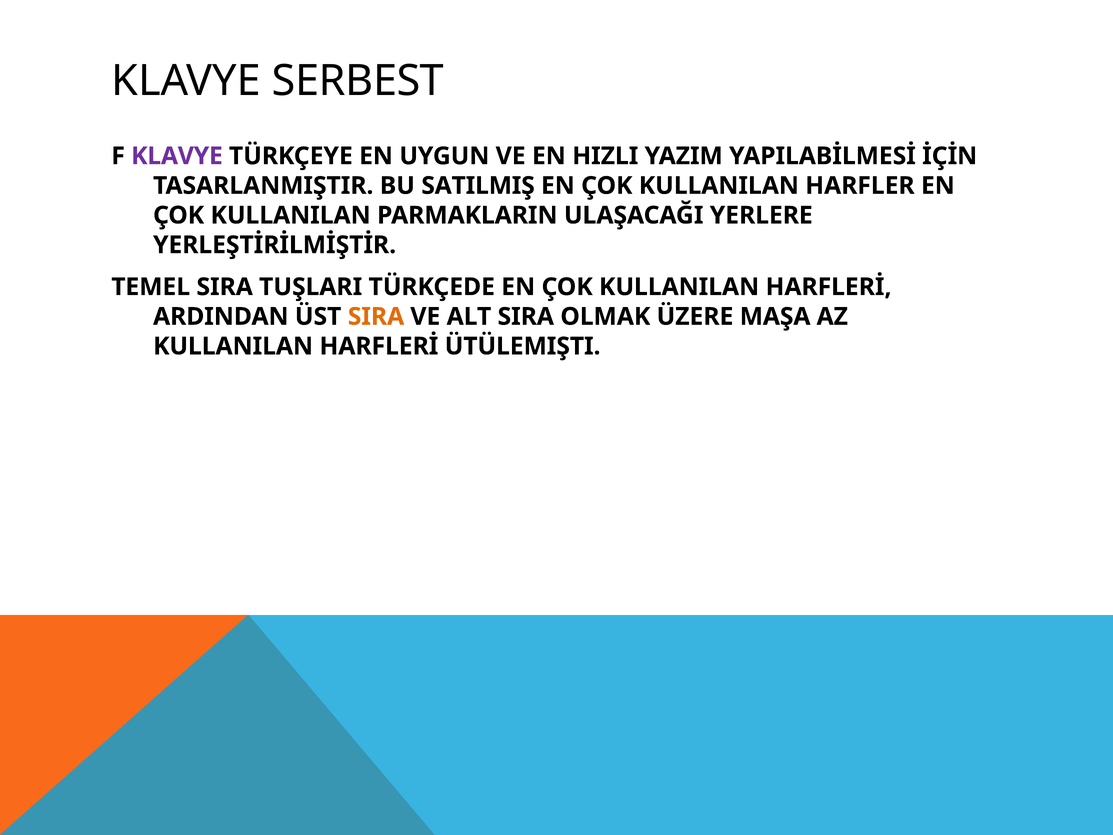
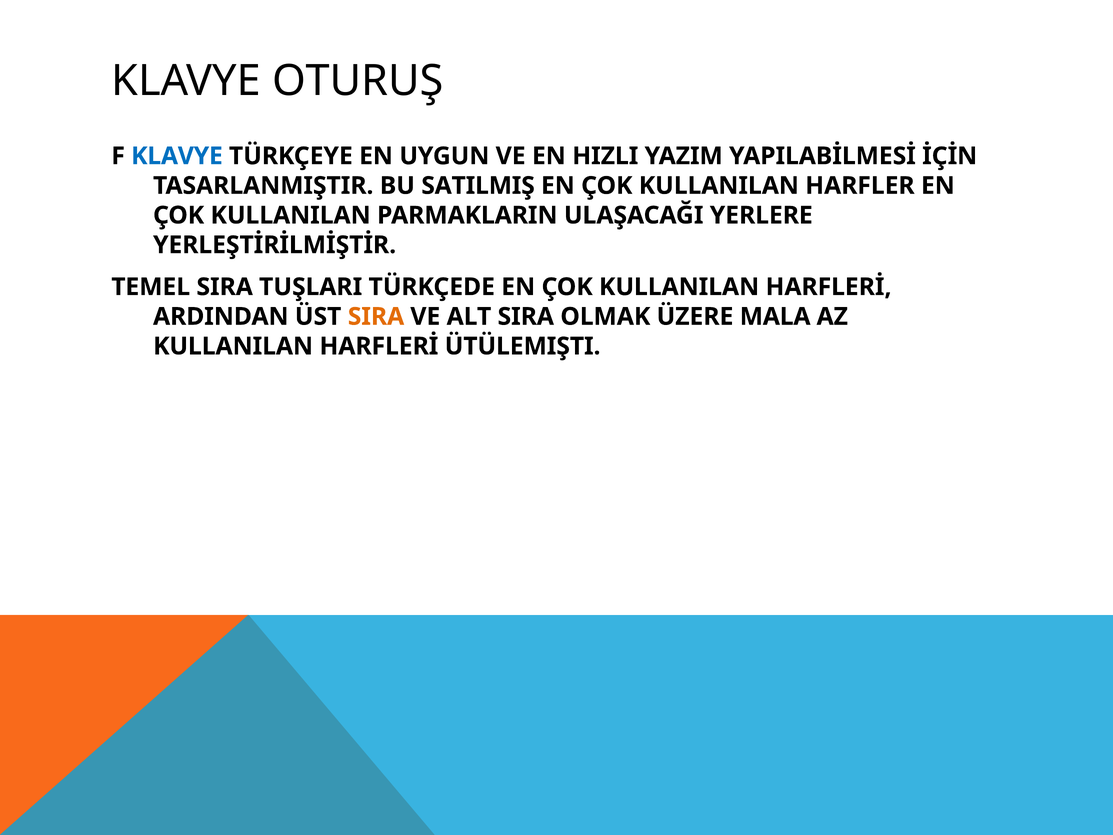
SERBEST: SERBEST -> OTURUŞ
KLAVYE at (177, 156) colour: purple -> blue
MAŞA: MAŞA -> MALA
